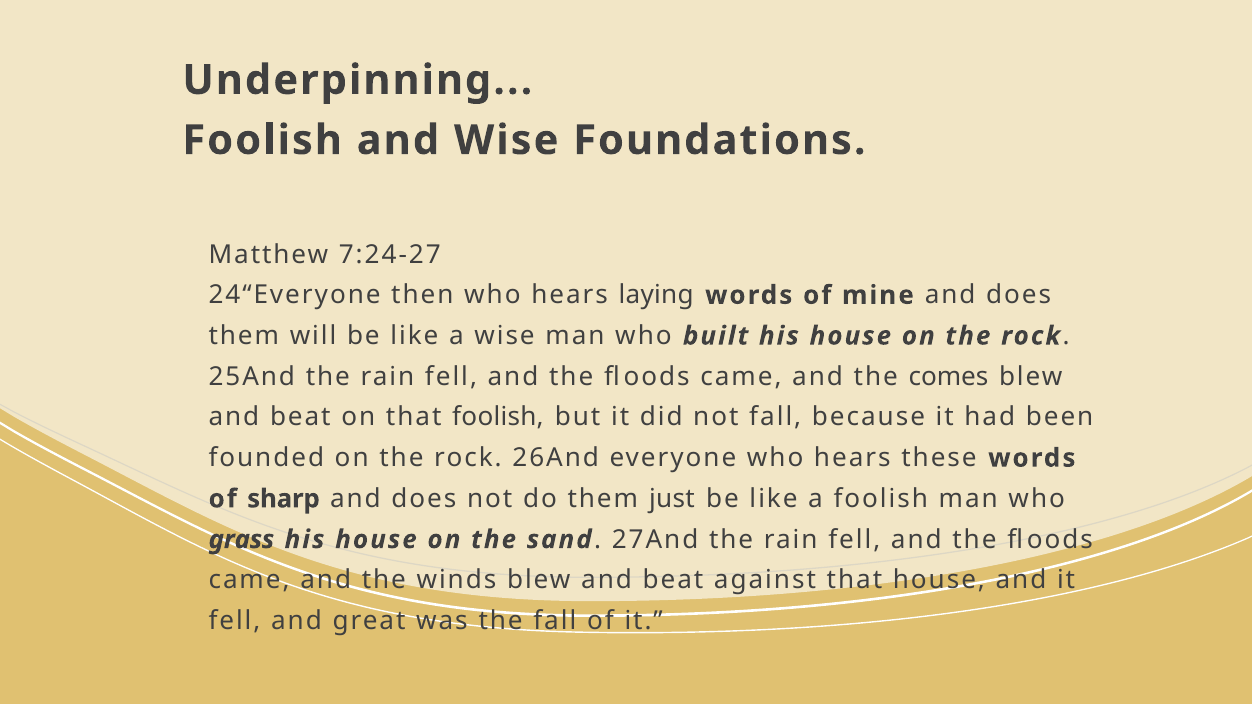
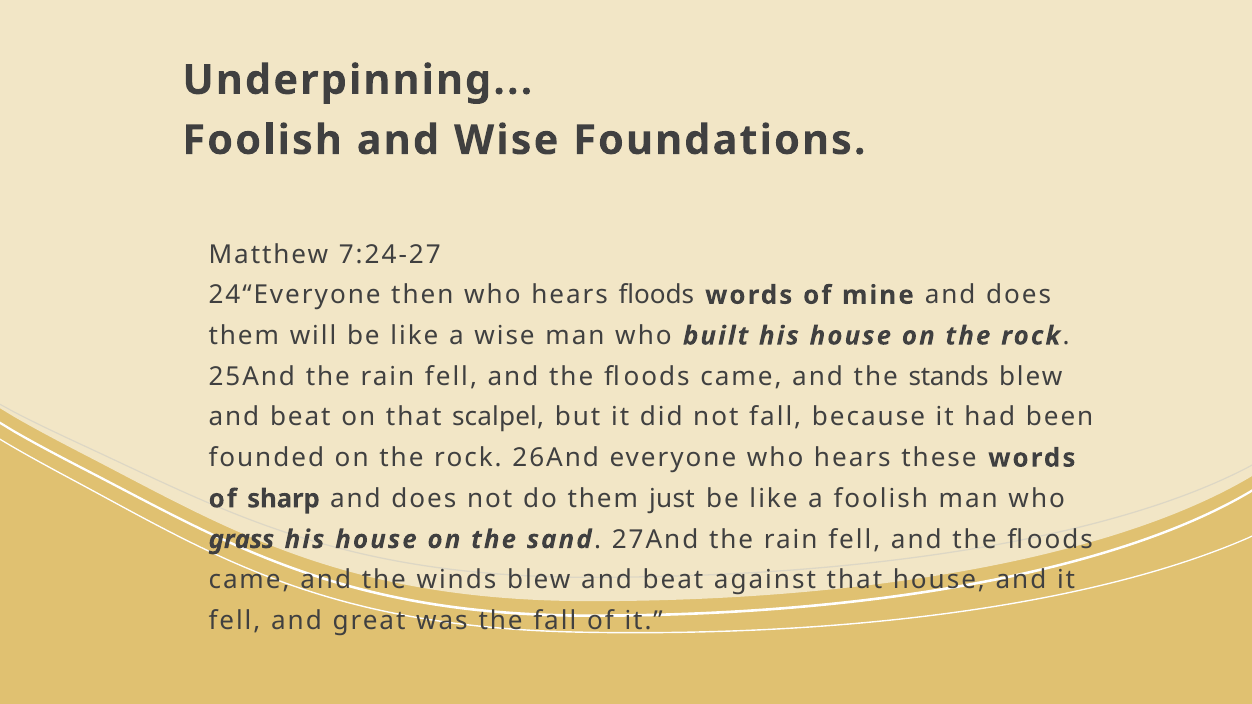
hears laying: laying -> floods
comes: comes -> stands
that foolish: foolish -> scalpel
